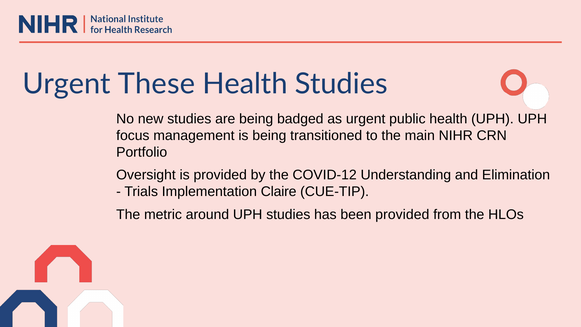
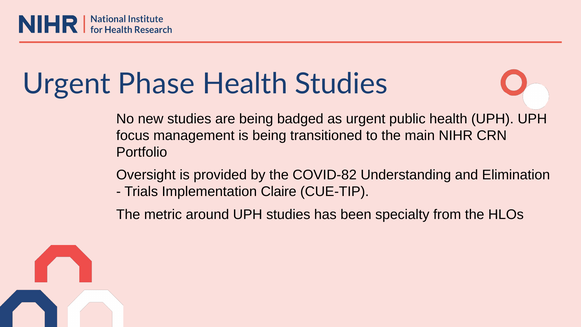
These: These -> Phase
COVID-12: COVID-12 -> COVID-82
been provided: provided -> specialty
